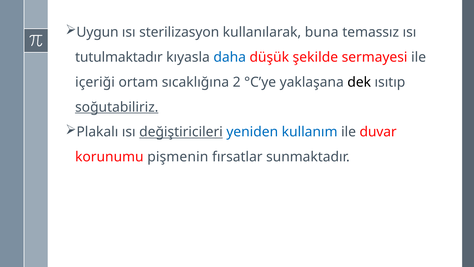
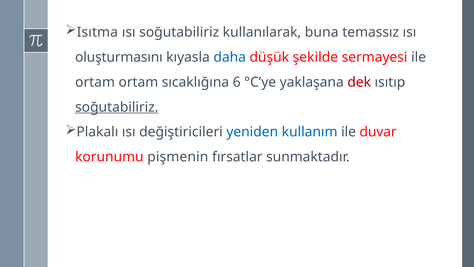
Uygun: Uygun -> Isıtma
ısı sterilizasyon: sterilizasyon -> soğutabiliriz
tutulmaktadır: tutulmaktadır -> oluşturmasını
içeriği at (95, 82): içeriği -> ortam
2: 2 -> 6
dek colour: black -> red
değiştiricileri underline: present -> none
